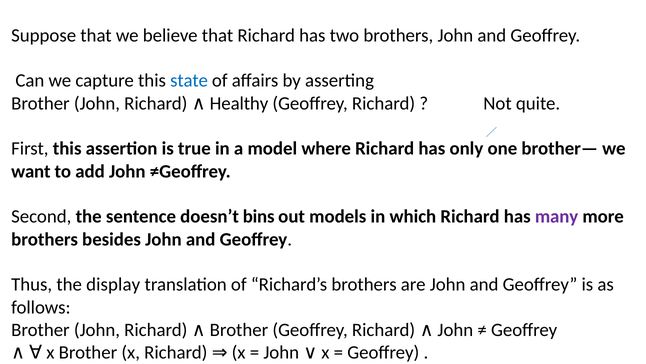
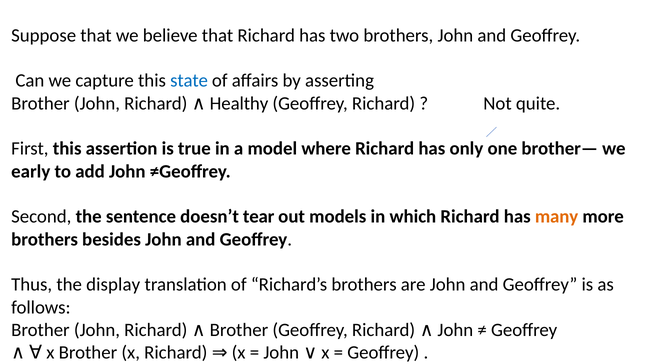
want: want -> early
bins: bins -> tear
many colour: purple -> orange
